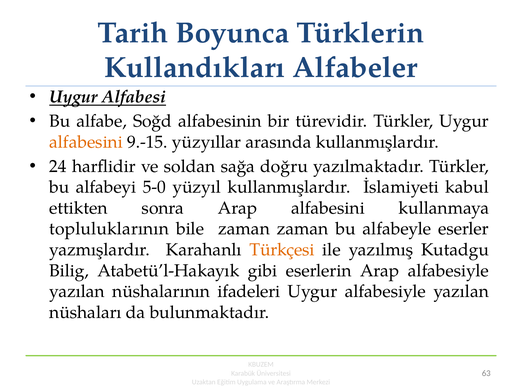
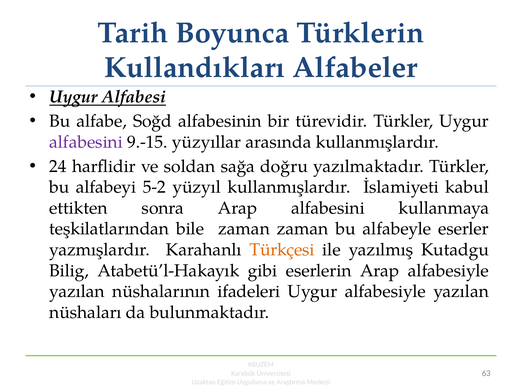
alfabesini at (86, 142) colour: orange -> purple
5-0: 5-0 -> 5-2
topluluklarının: topluluklarının -> teşkilatlarından
